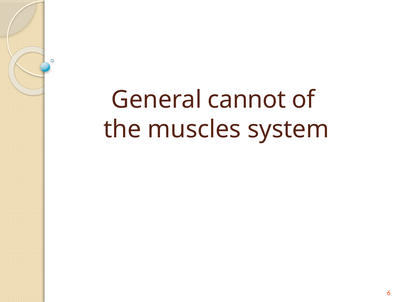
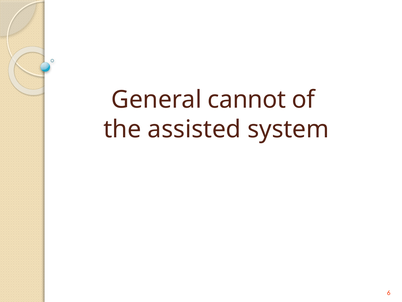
muscles: muscles -> assisted
